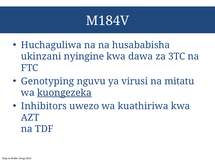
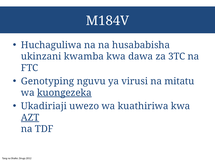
nyingine: nyingine -> kwamba
Inhibitors: Inhibitors -> Ukadiriaji
AZT underline: none -> present
